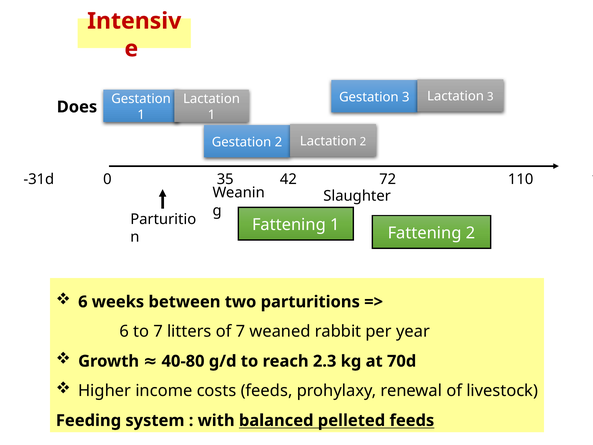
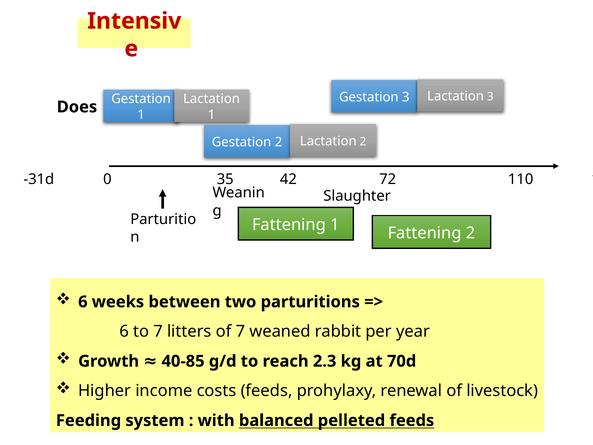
40-80: 40-80 -> 40-85
